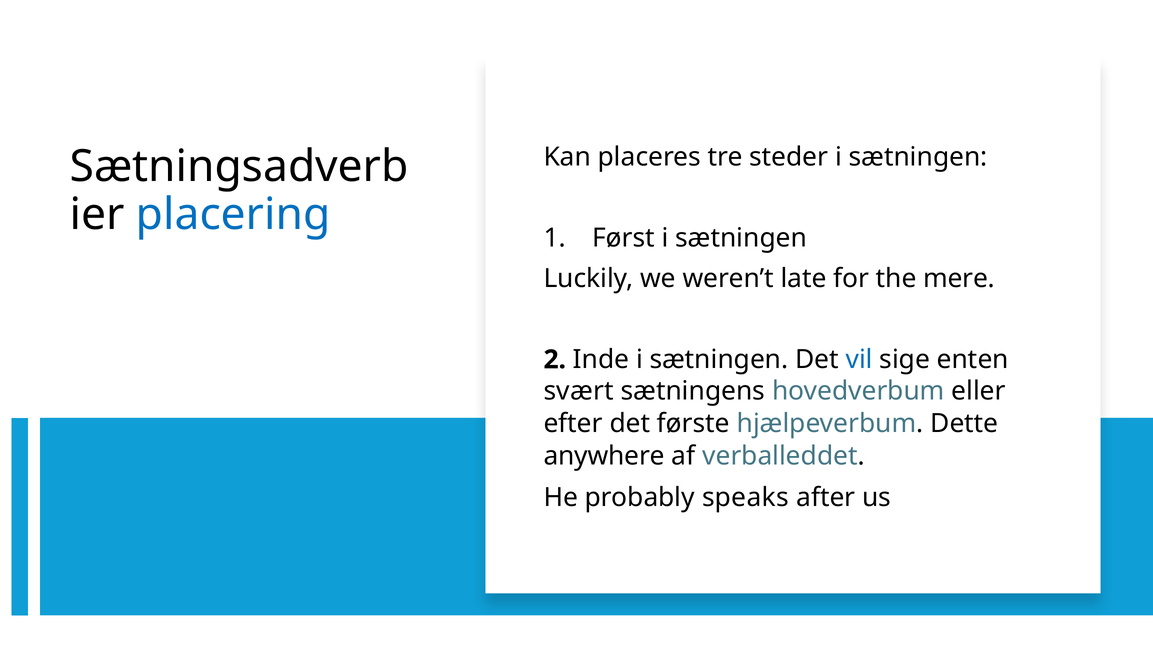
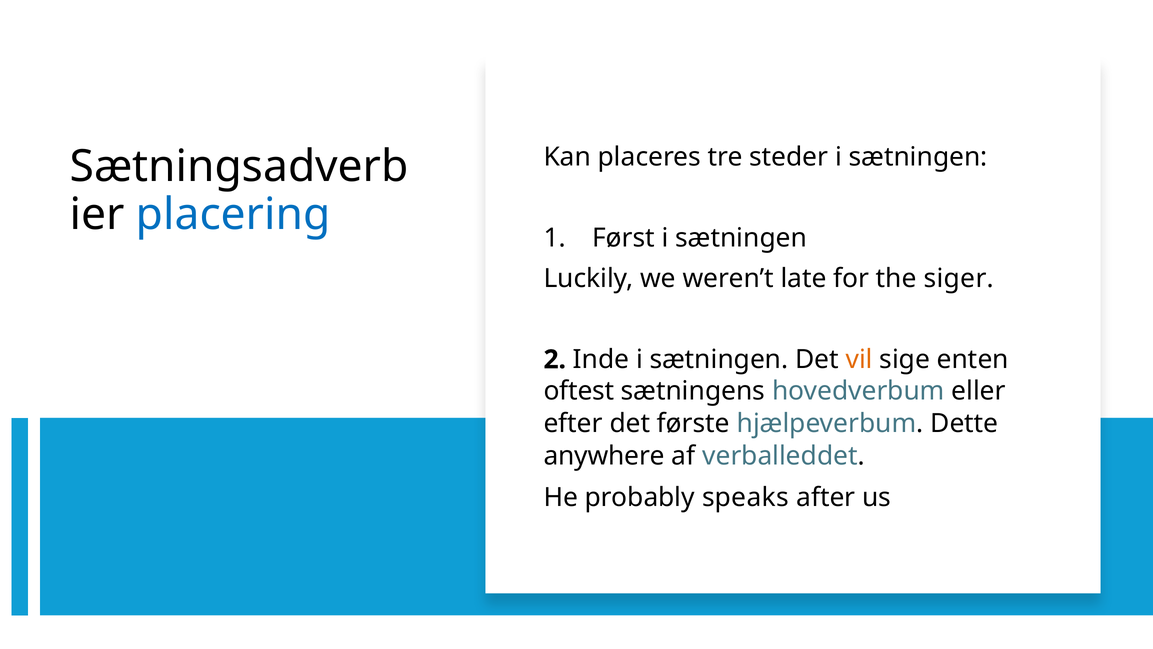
mere: mere -> siger
vil colour: blue -> orange
svært: svært -> oftest
